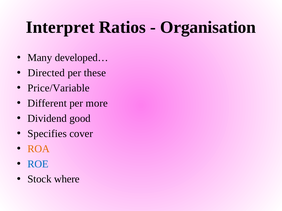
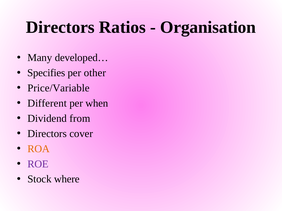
Interpret at (60, 27): Interpret -> Directors
Directed: Directed -> Specifies
these: these -> other
more: more -> when
good: good -> from
Specifies at (47, 134): Specifies -> Directors
ROE colour: blue -> purple
